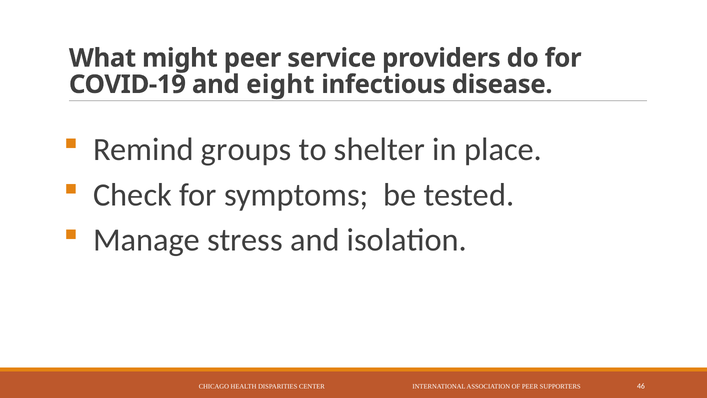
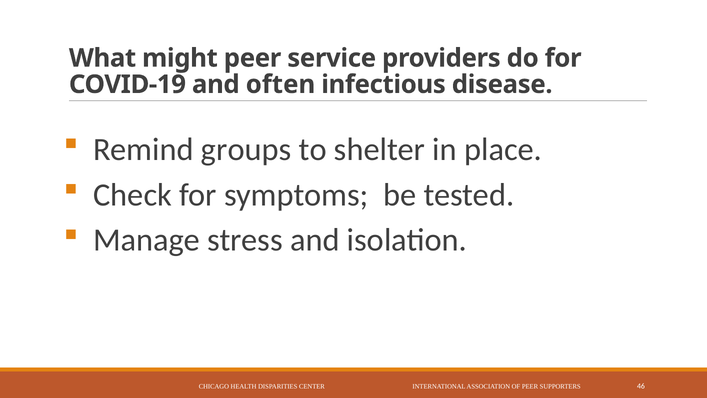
eight: eight -> often
